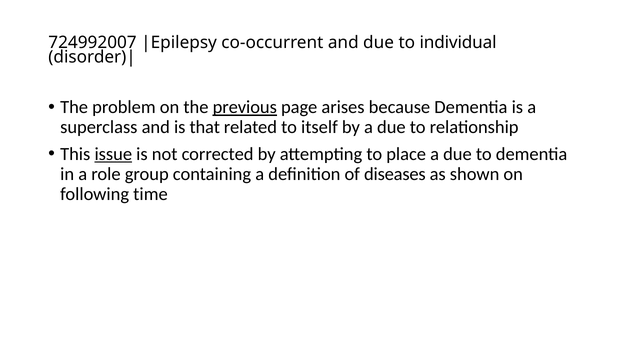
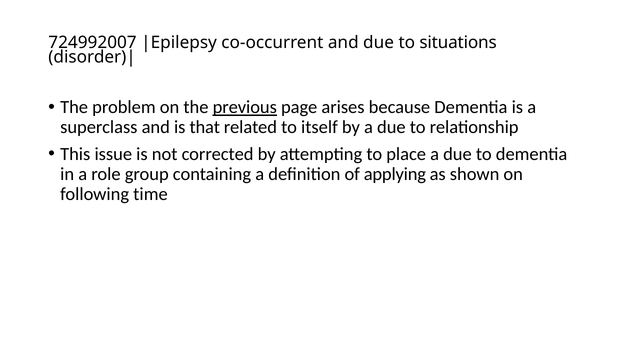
individual: individual -> situations
issue underline: present -> none
diseases: diseases -> applying
